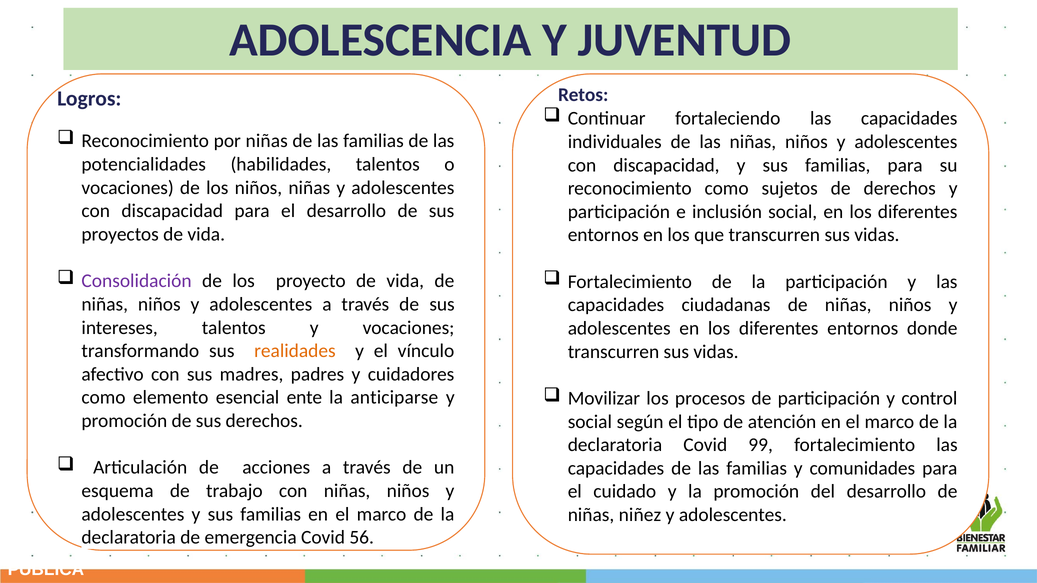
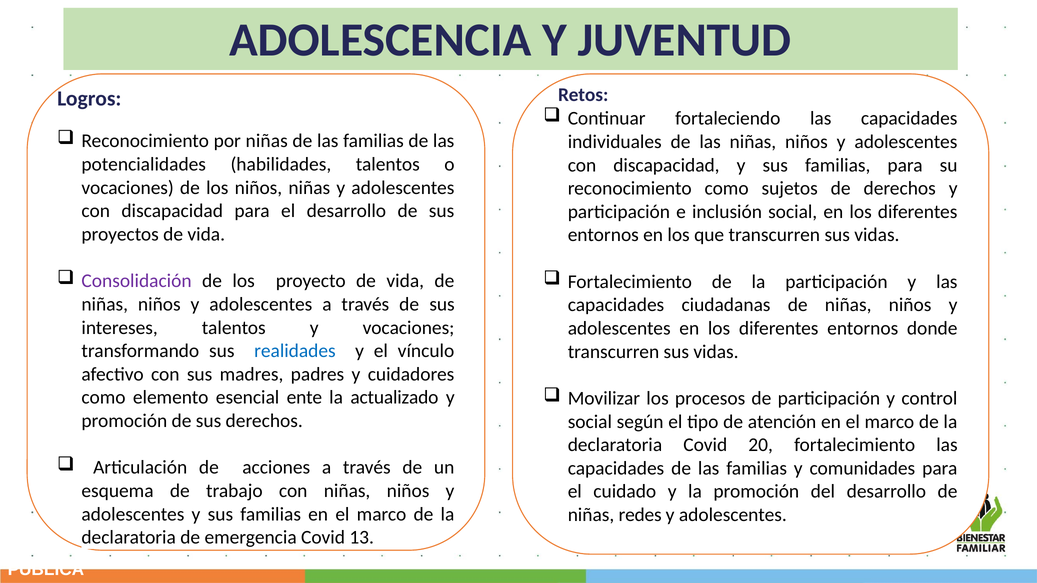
realidades colour: orange -> blue
anticiparse: anticiparse -> actualizado
99: 99 -> 20
niñez: niñez -> redes
56: 56 -> 13
